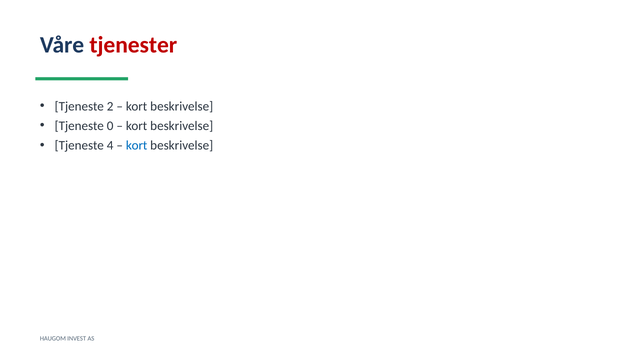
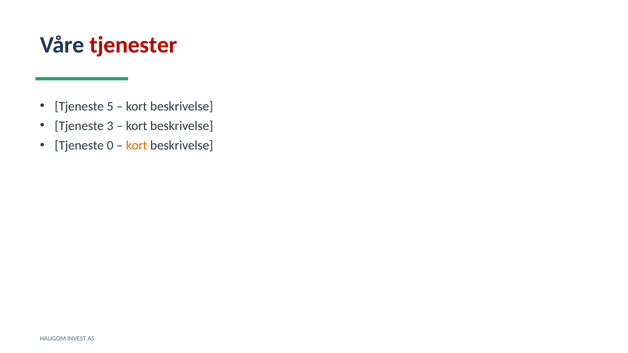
2: 2 -> 5
0: 0 -> 3
4: 4 -> 0
kort at (137, 146) colour: blue -> orange
